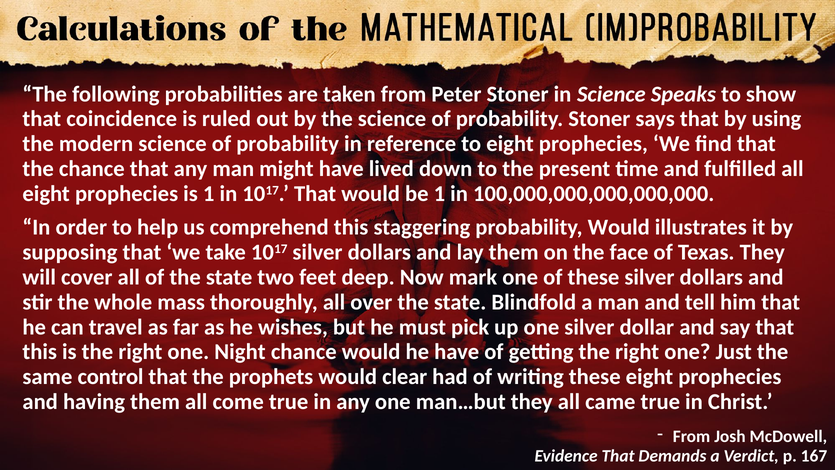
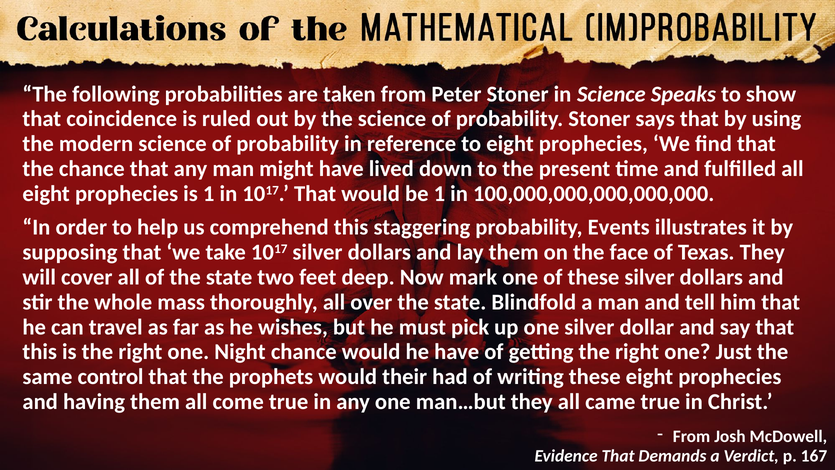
probability Would: Would -> Events
clear: clear -> their
